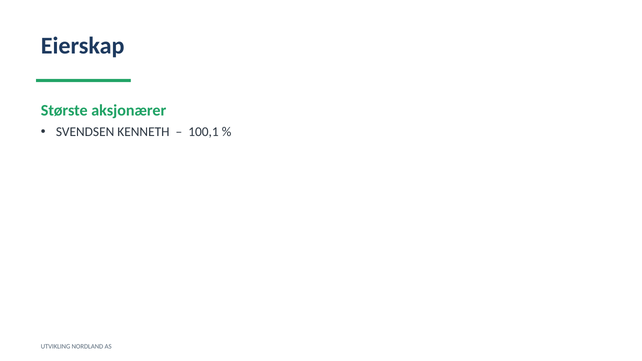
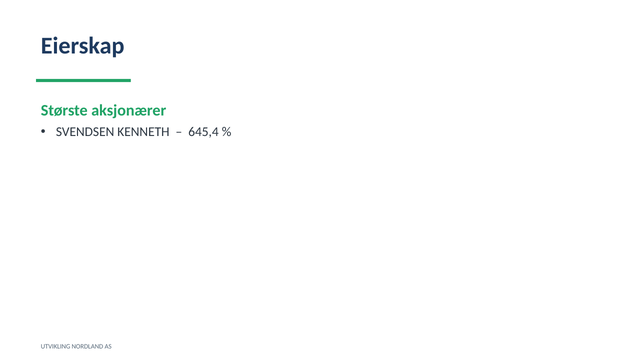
100,1: 100,1 -> 645,4
